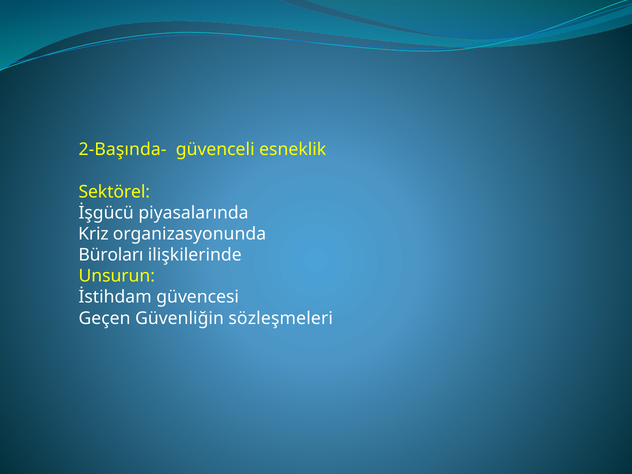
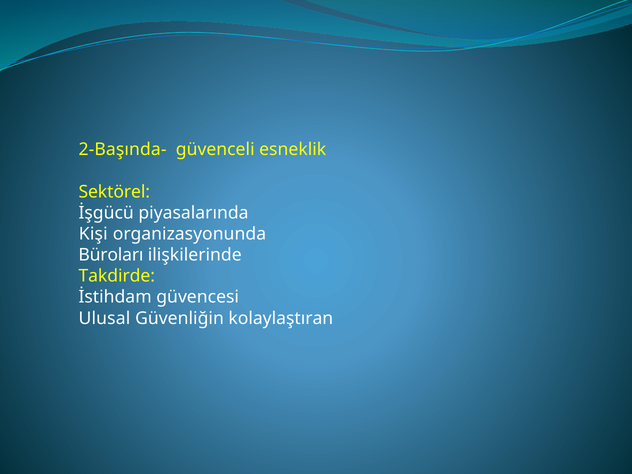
Kriz: Kriz -> Kişi
Unsurun: Unsurun -> Takdirde
Geçen: Geçen -> Ulusal
sözleşmeleri: sözleşmeleri -> kolaylaştıran
